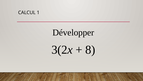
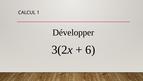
8: 8 -> 6
